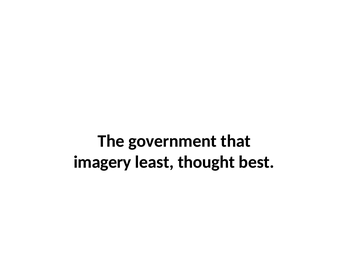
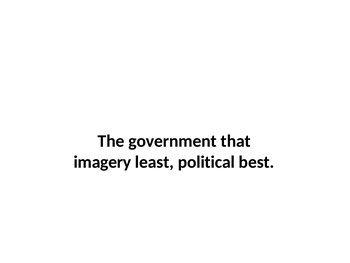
thought: thought -> political
